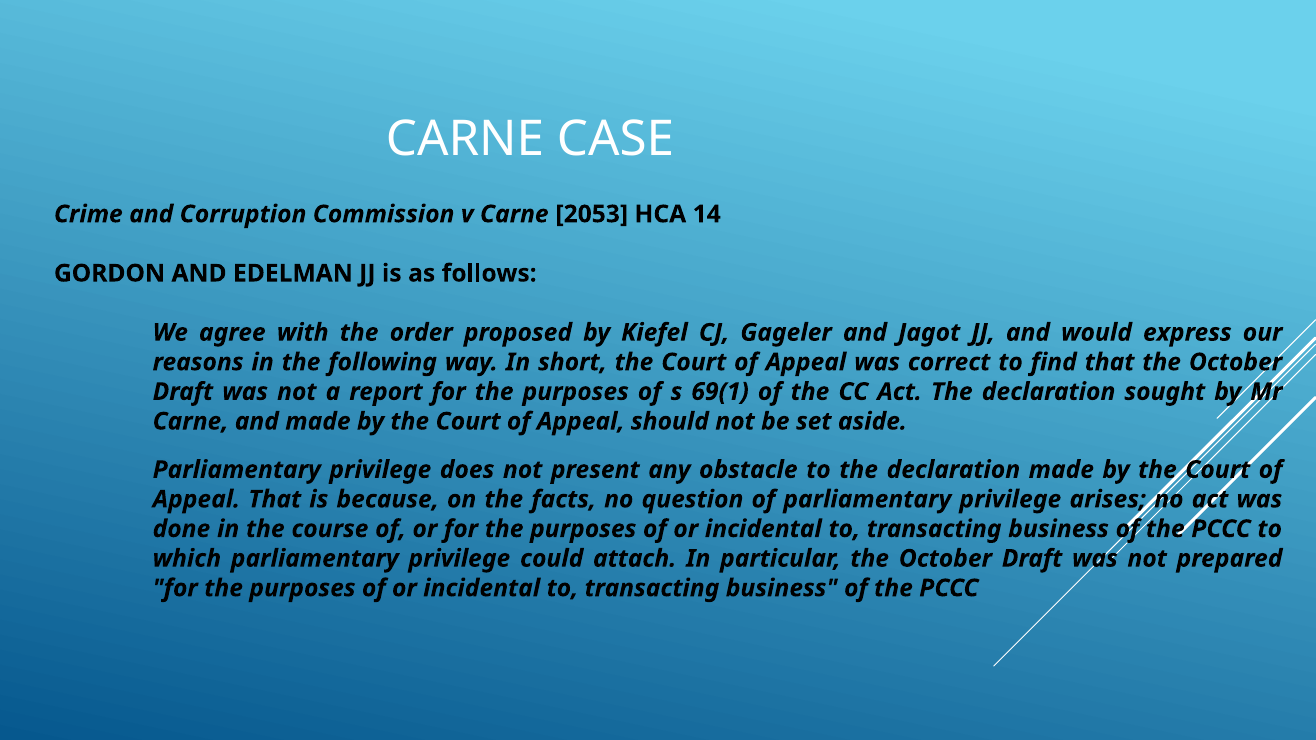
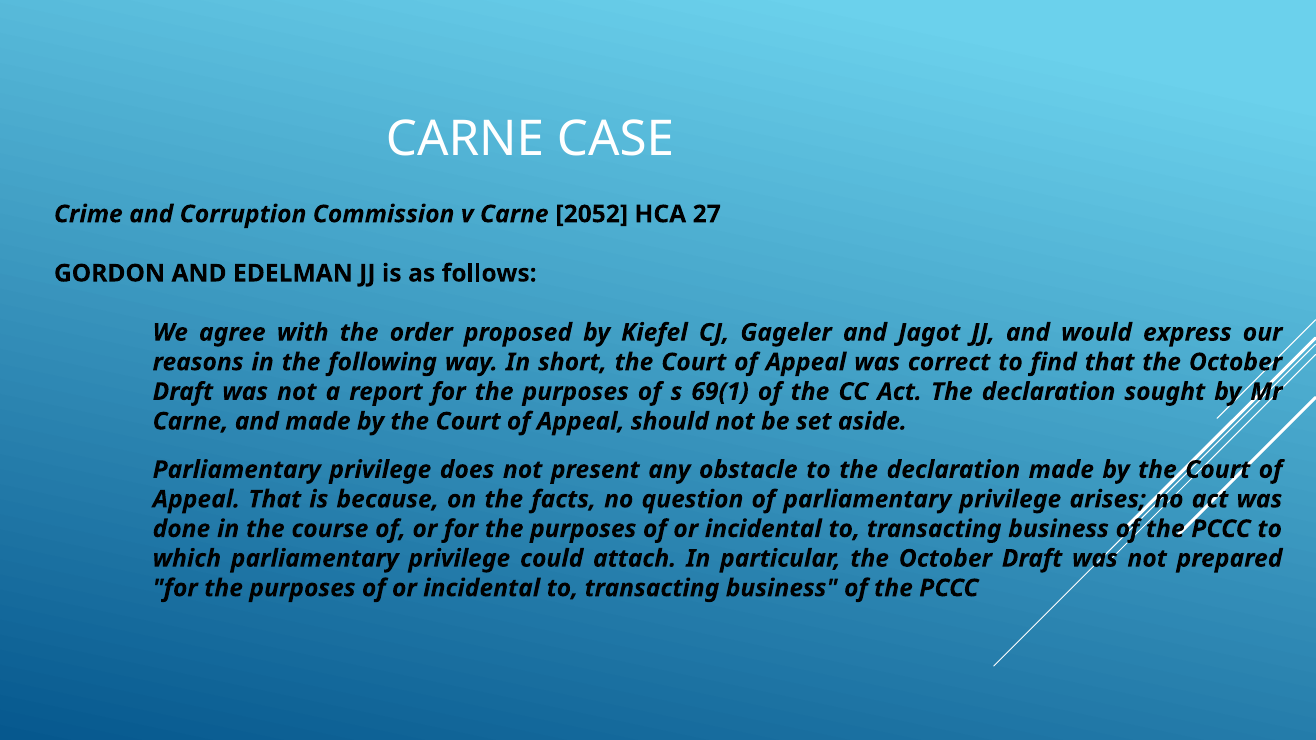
2053: 2053 -> 2052
14: 14 -> 27
